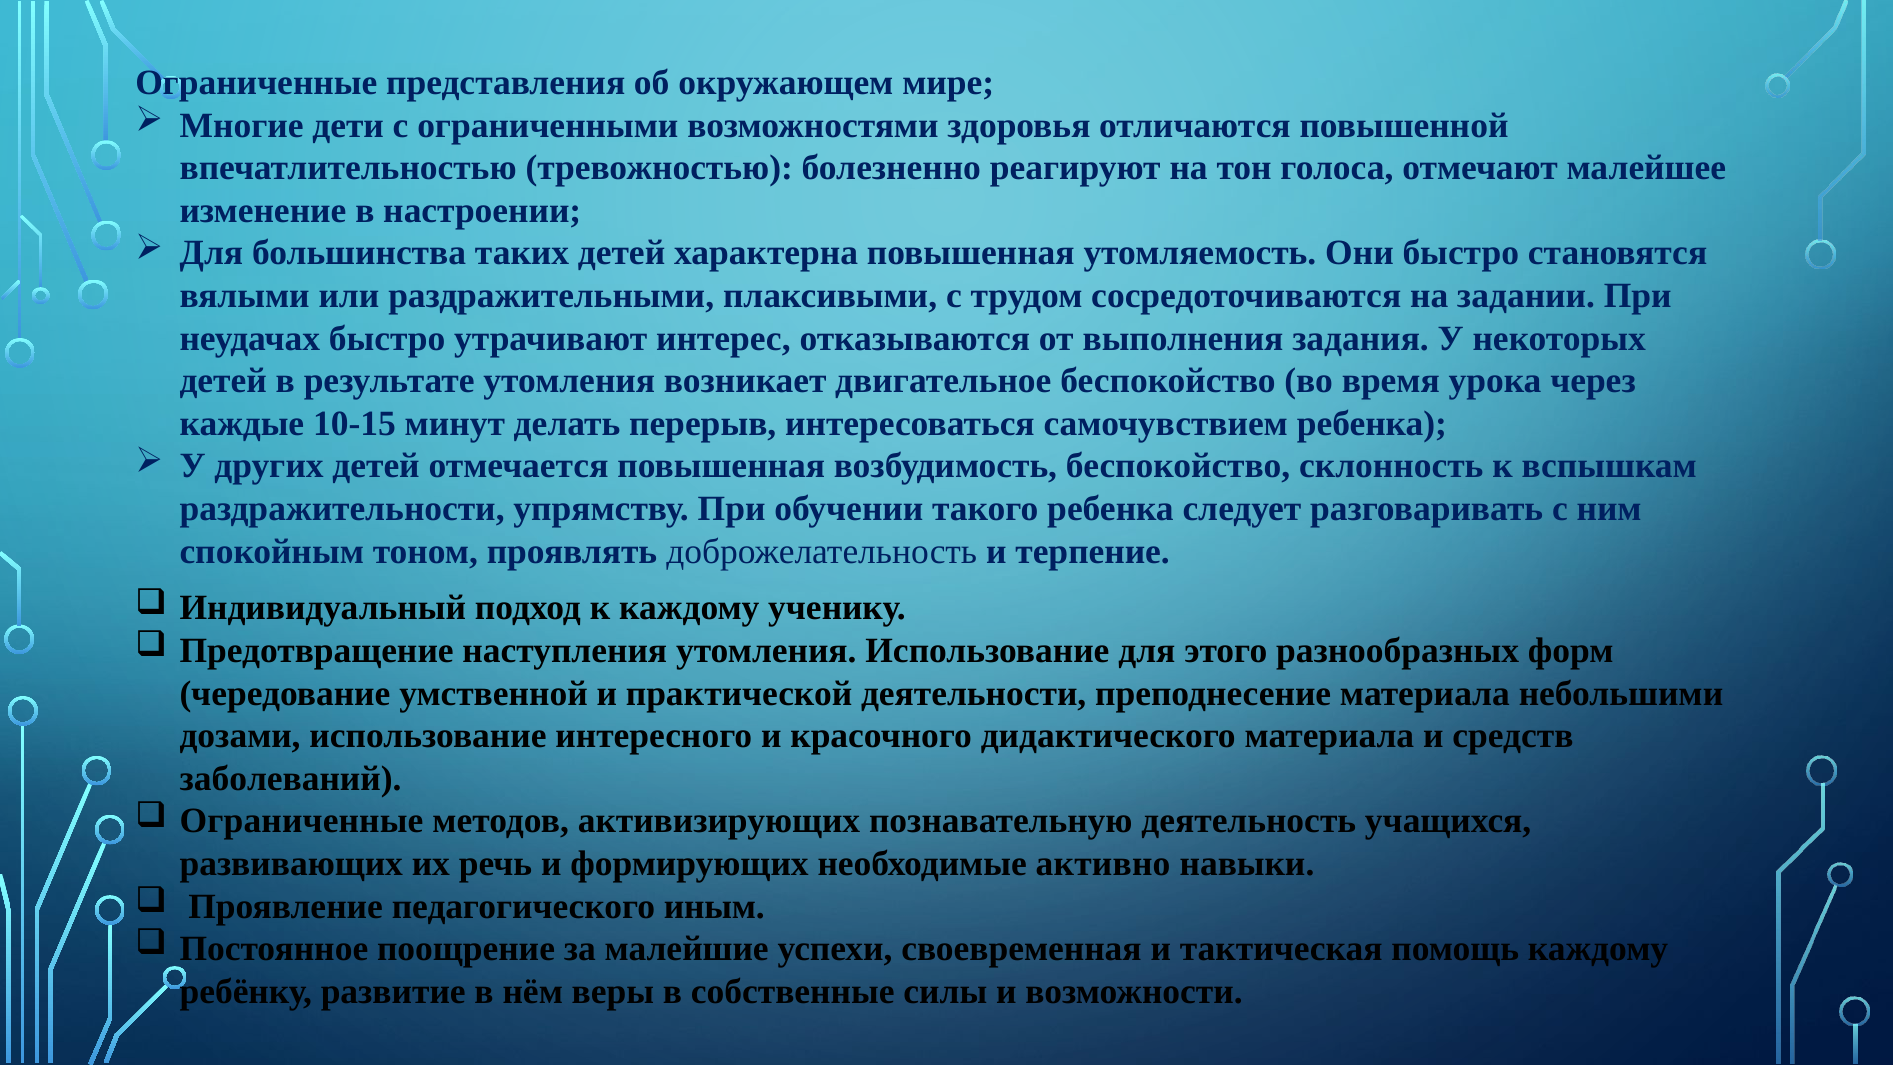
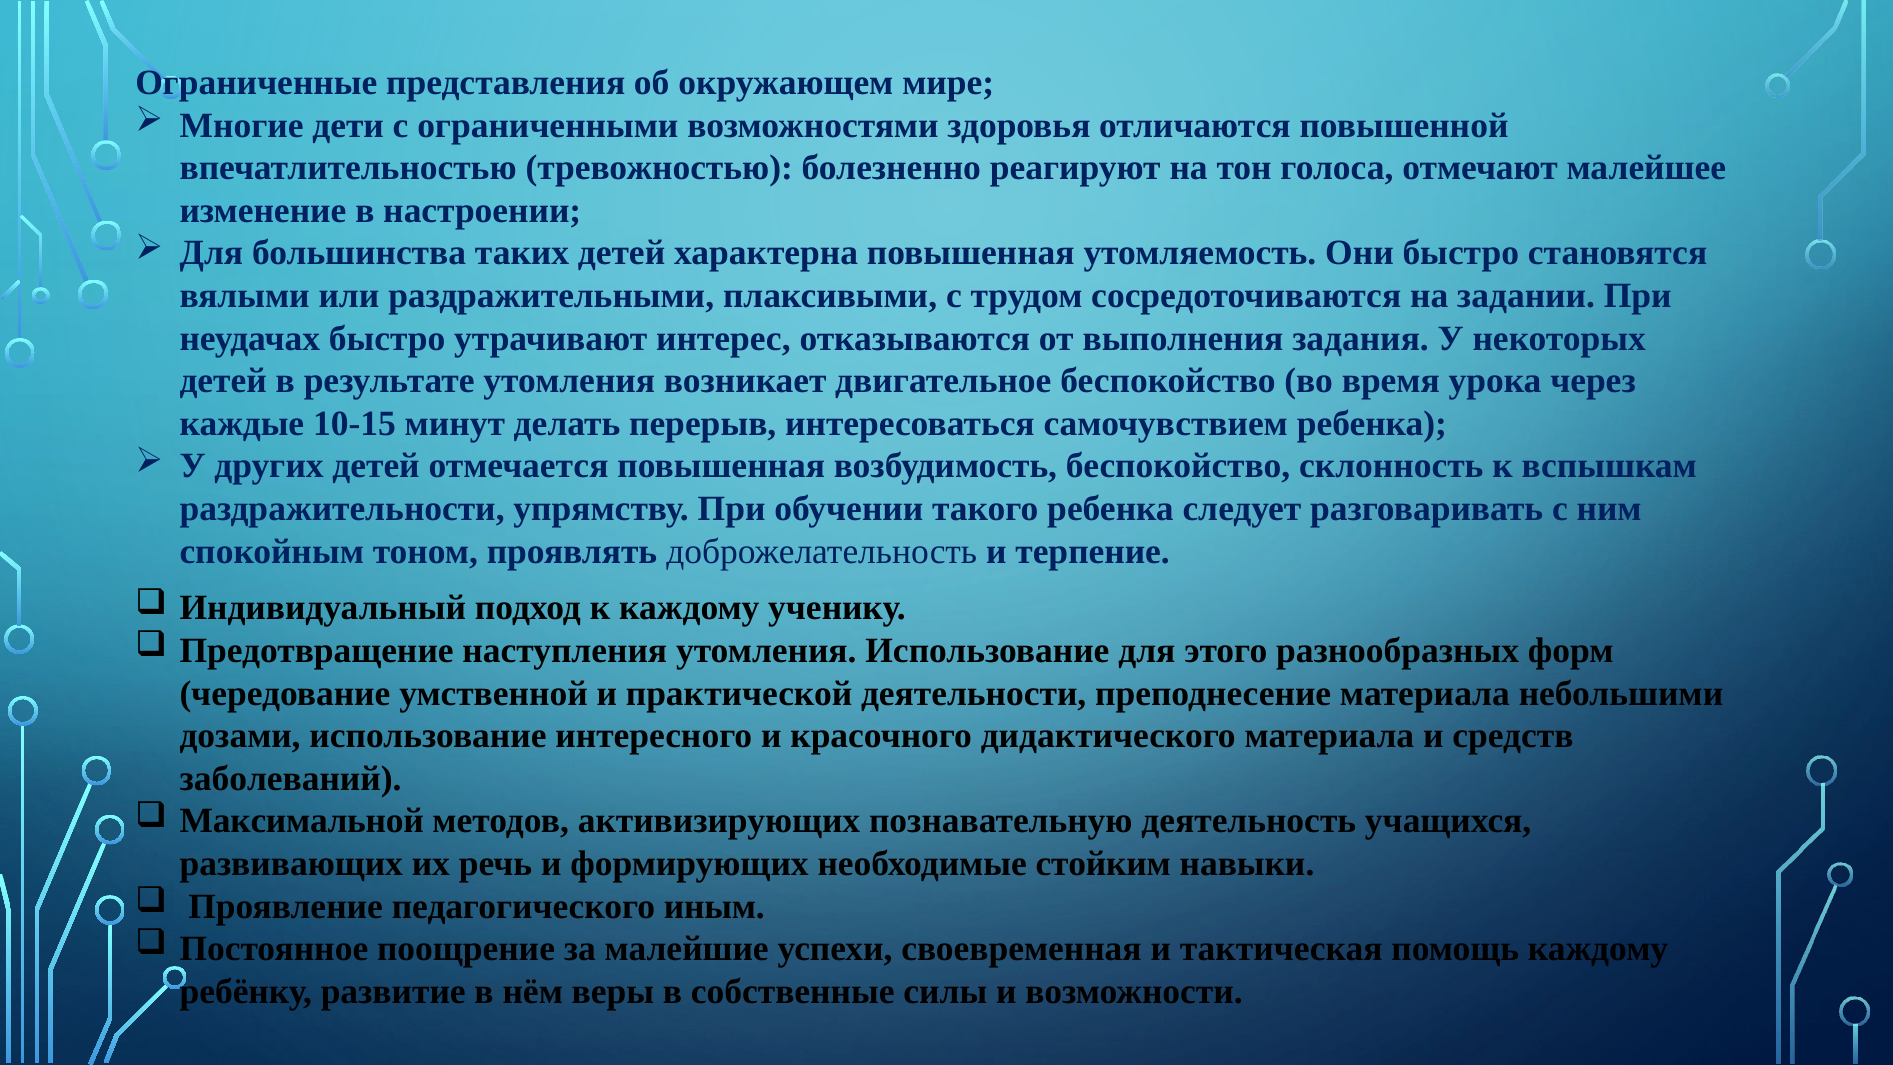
Ограниченные at (302, 821): Ограниченные -> Максимальной
активно: активно -> стойким
